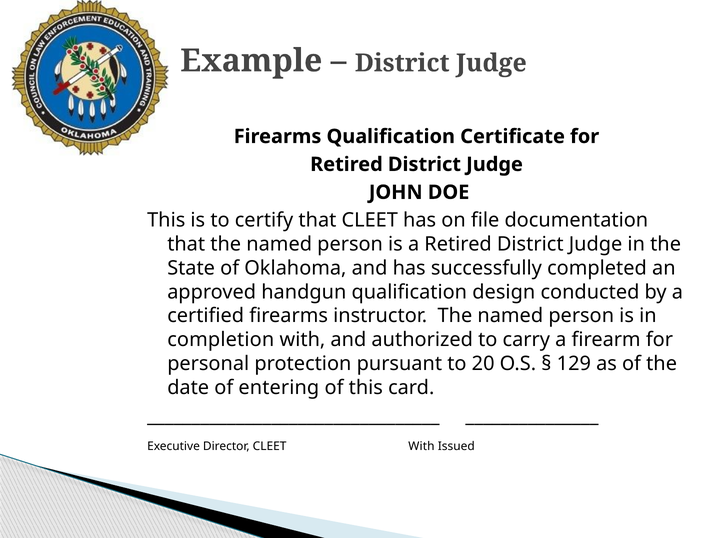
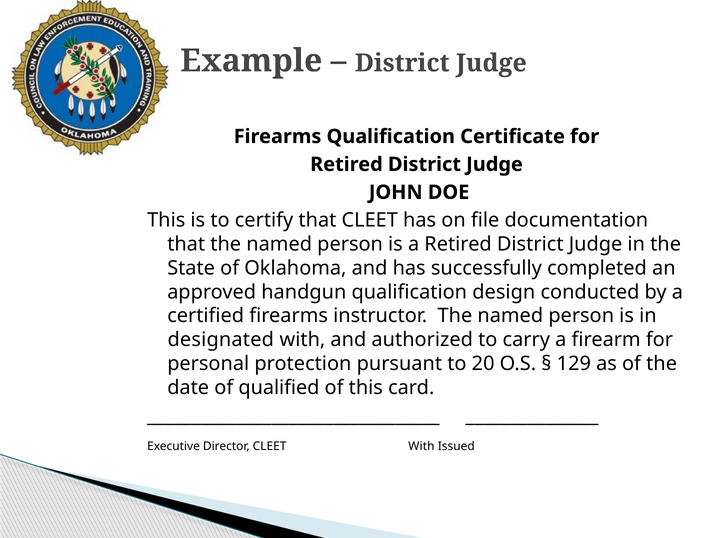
completion: completion -> designated
entering: entering -> qualified
